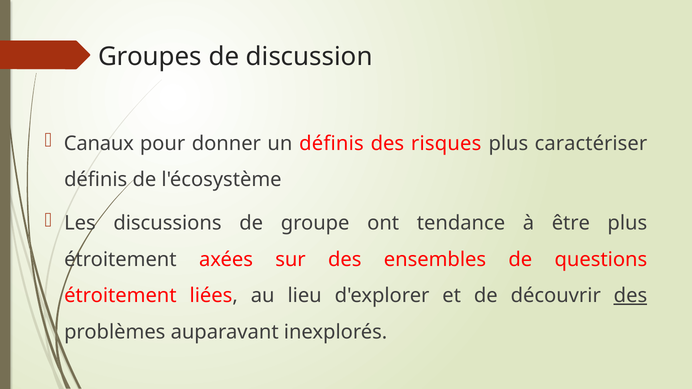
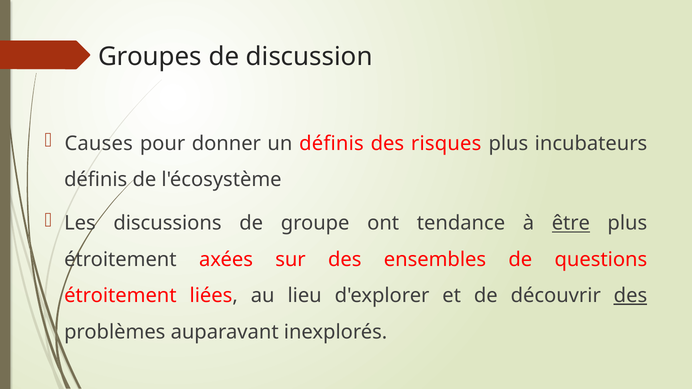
Canaux: Canaux -> Causes
caractériser: caractériser -> incubateurs
être underline: none -> present
